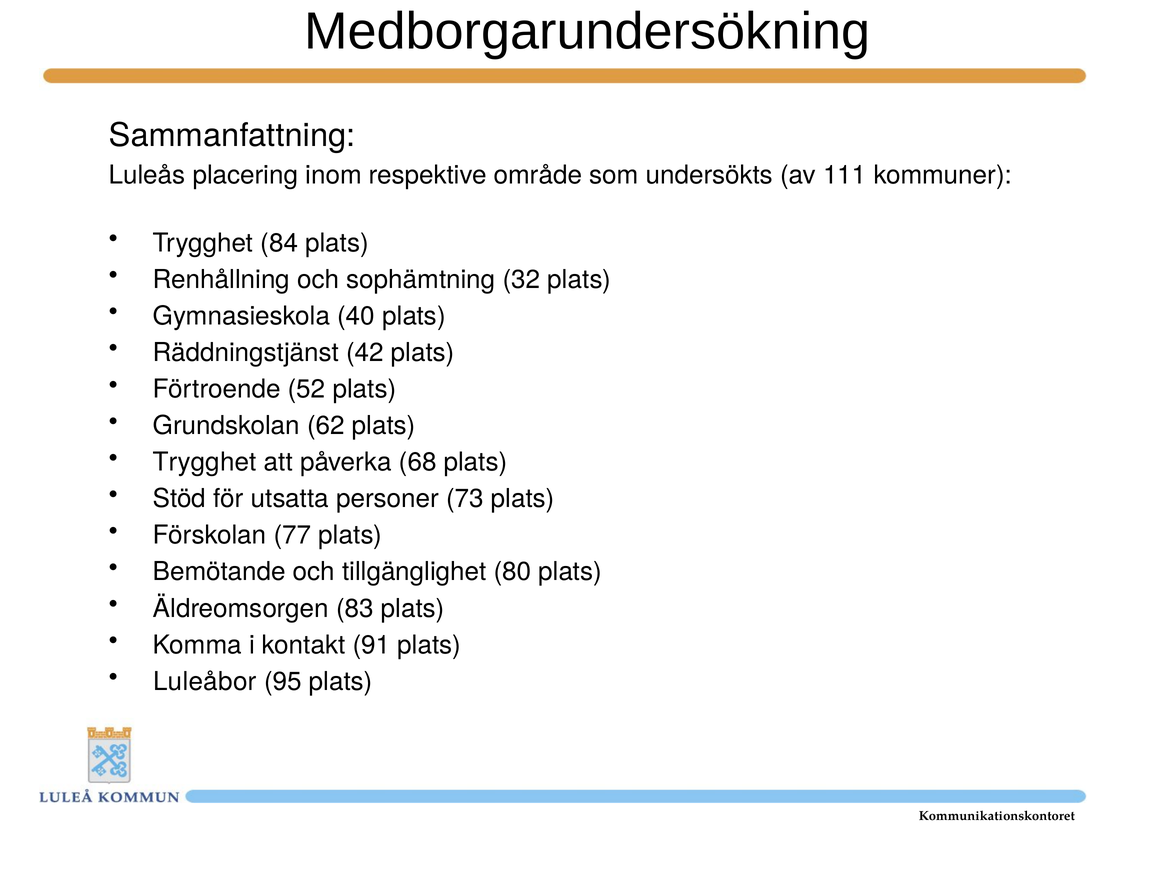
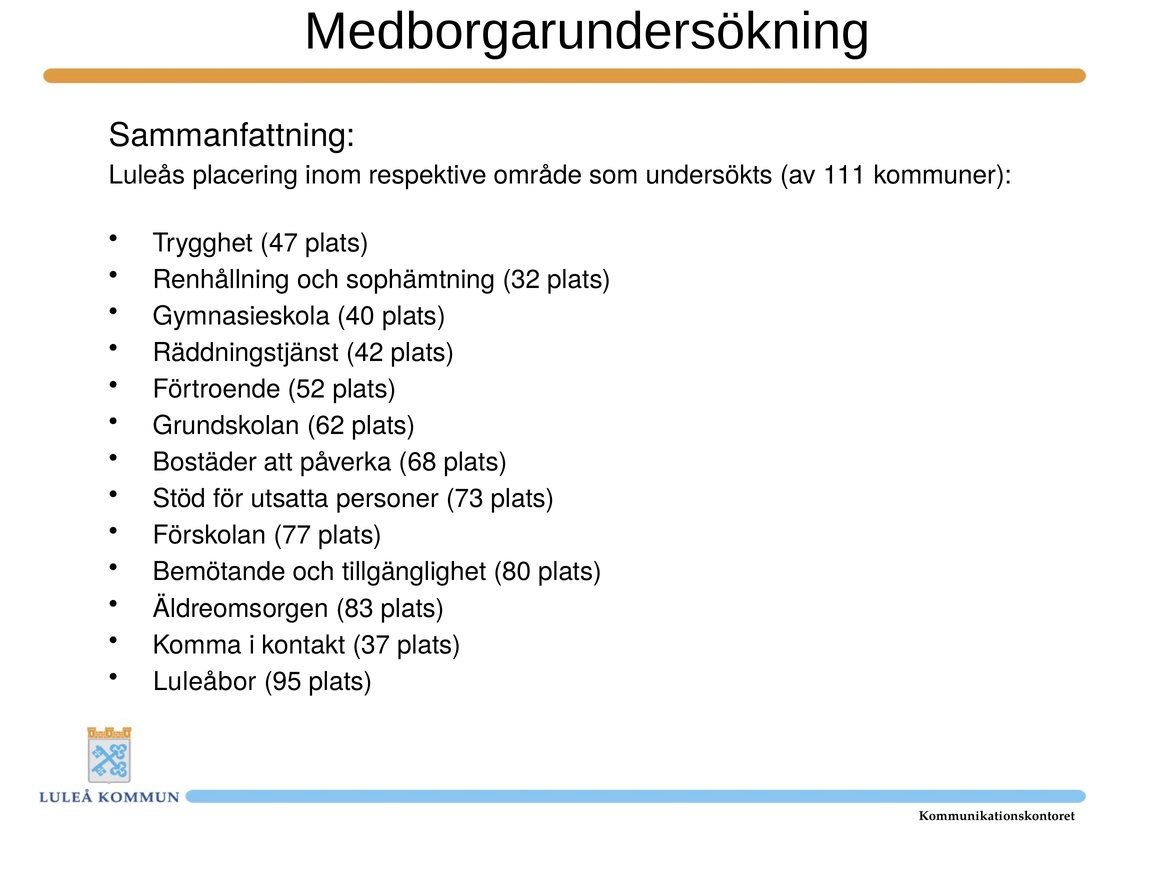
84: 84 -> 47
Trygghet at (205, 462): Trygghet -> Bostäder
91: 91 -> 37
